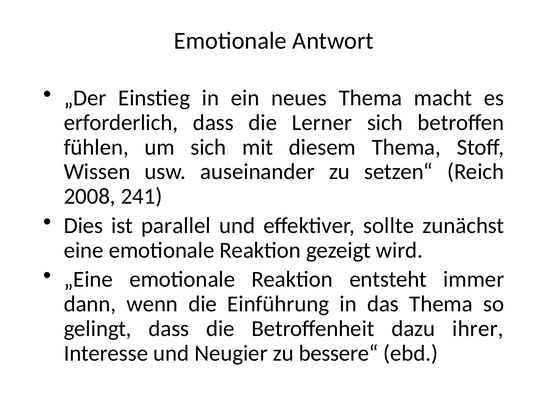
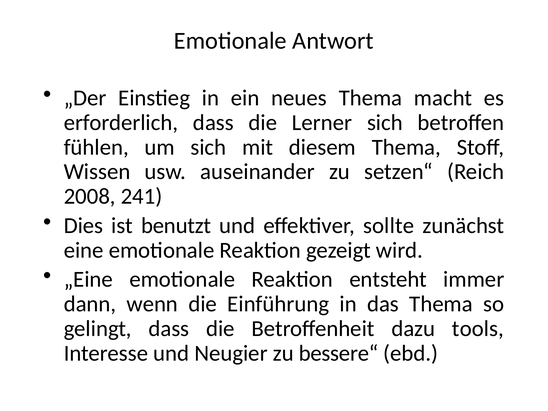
parallel: parallel -> benutzt
ihrer: ihrer -> tools
